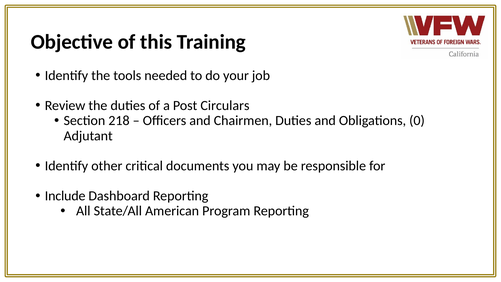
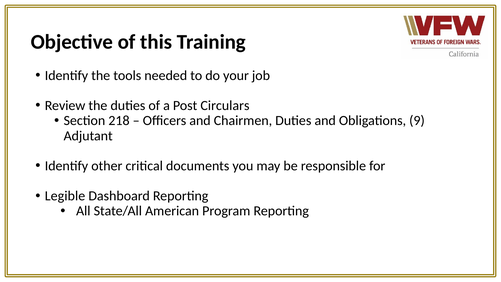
0: 0 -> 9
Include: Include -> Legible
